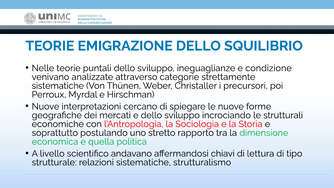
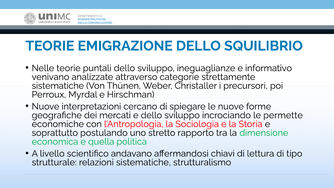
condizione: condizione -> informativo
strutturali: strutturali -> permette
